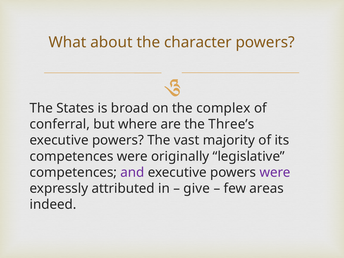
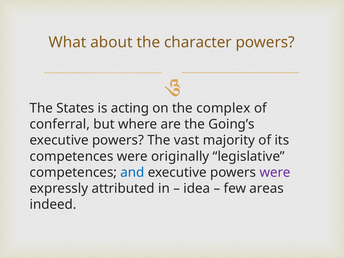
broad: broad -> acting
Three’s: Three’s -> Going’s
and colour: purple -> blue
give: give -> idea
